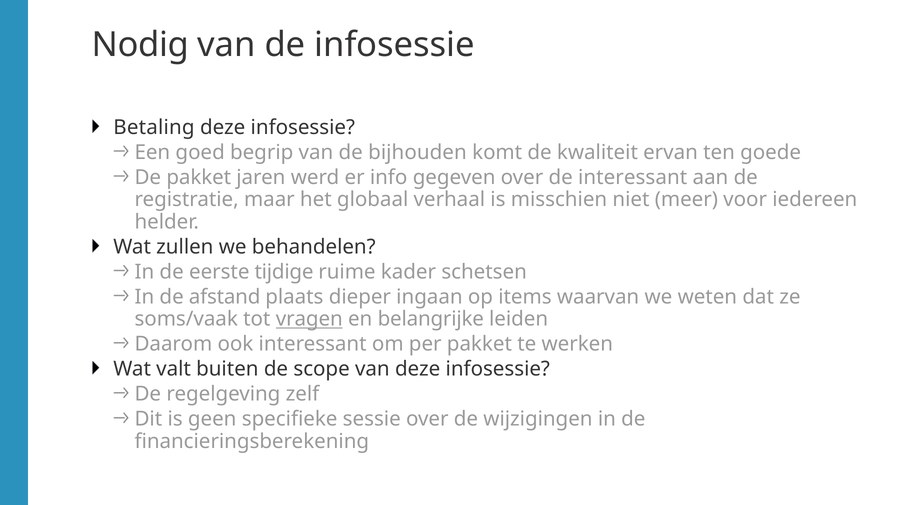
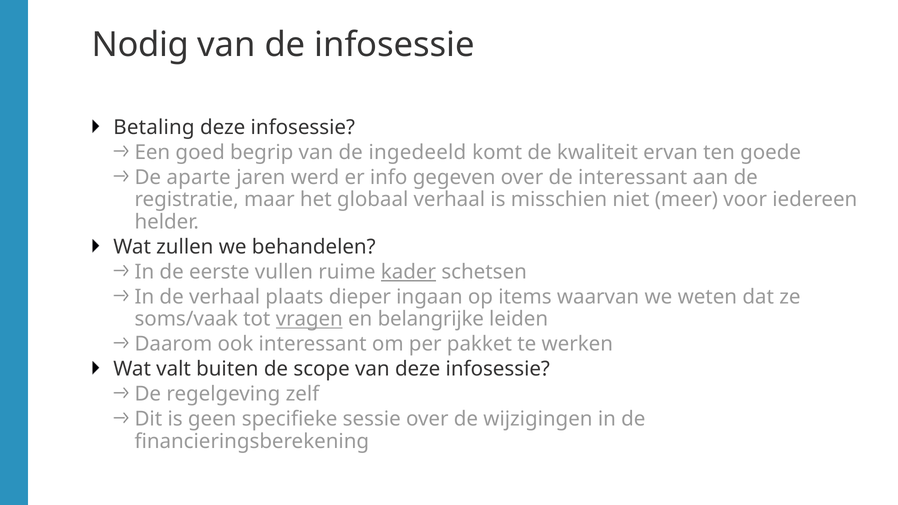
bijhouden: bijhouden -> ingedeeld
De pakket: pakket -> aparte
tijdige: tijdige -> vullen
kader underline: none -> present
de afstand: afstand -> verhaal
